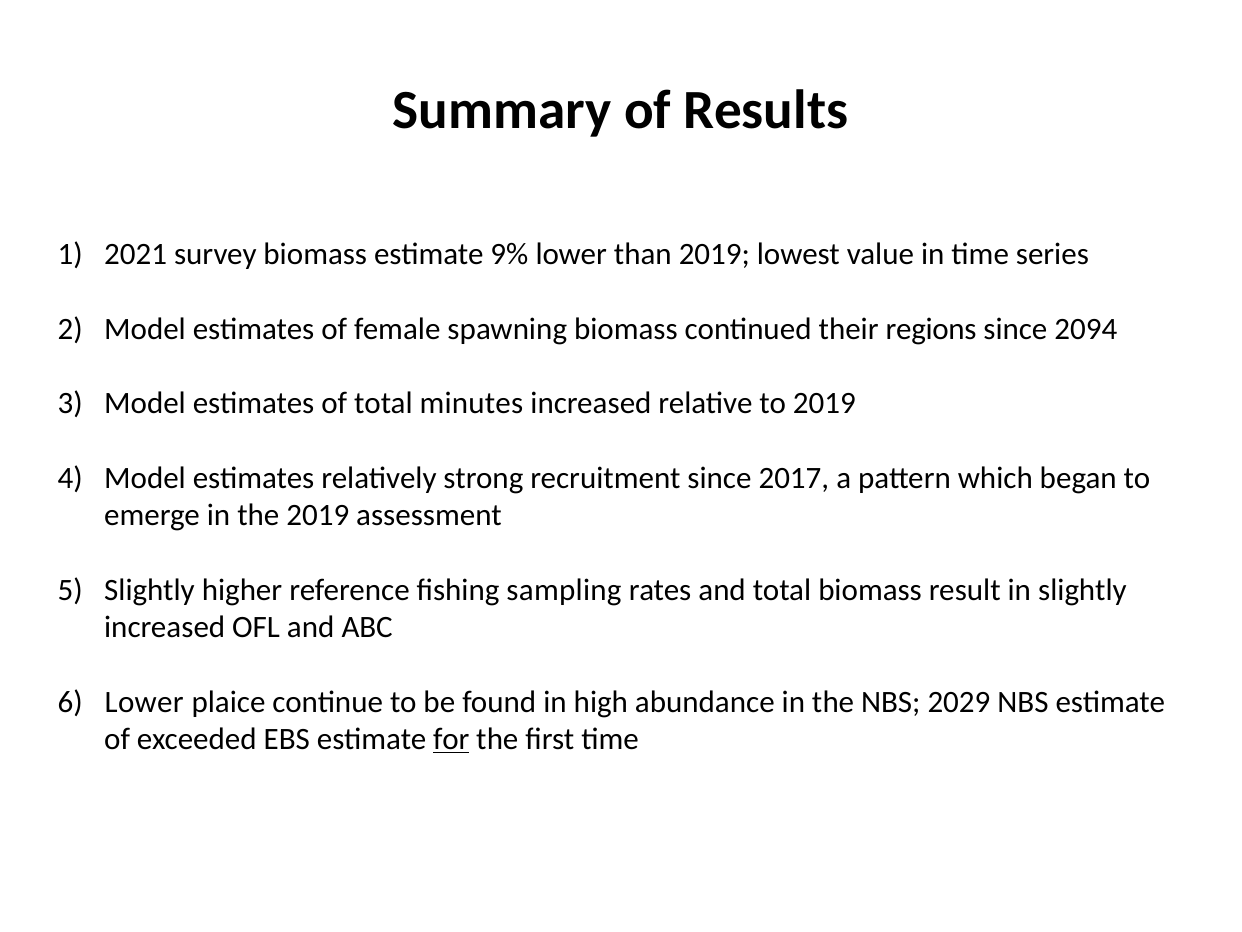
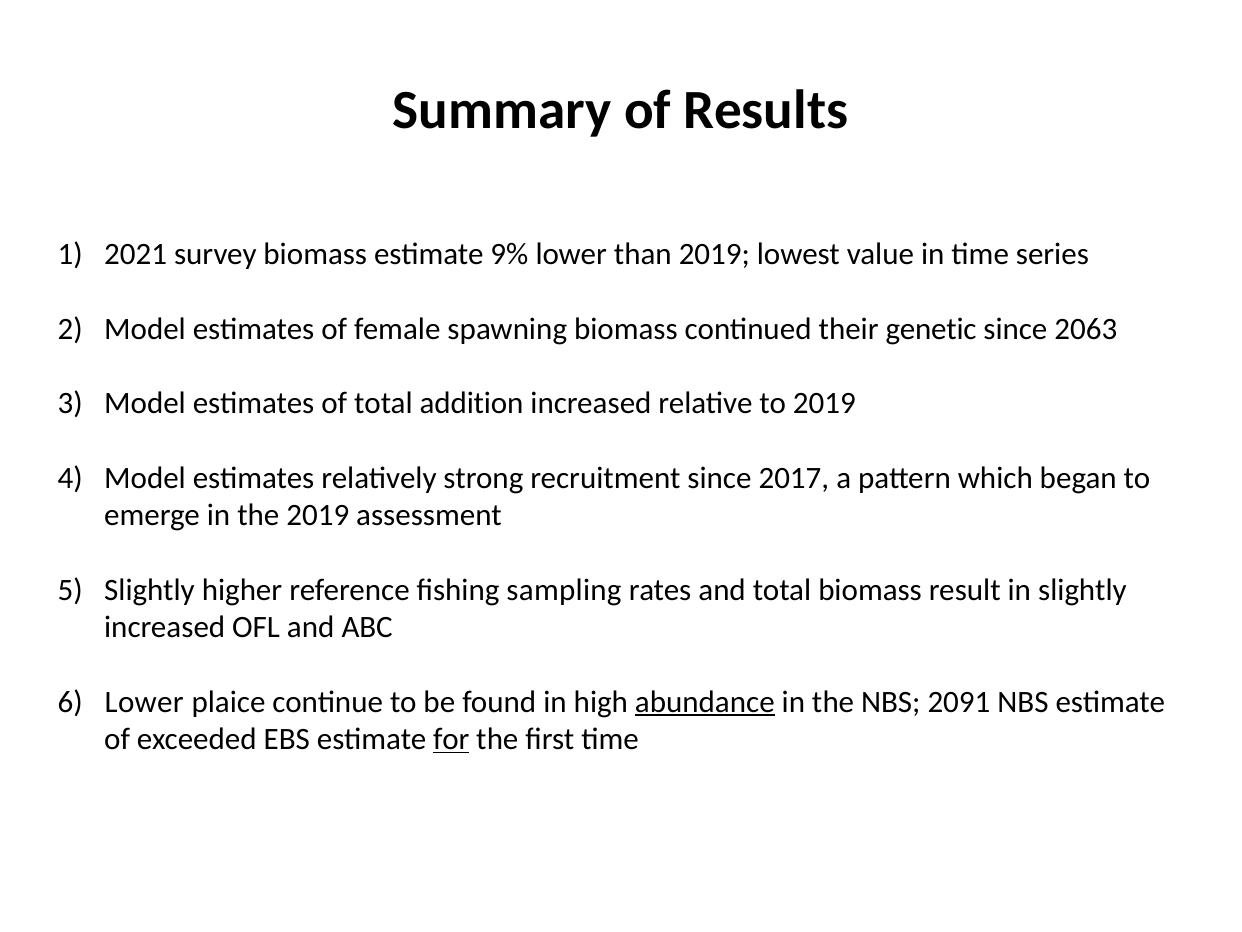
regions: regions -> genetic
2094: 2094 -> 2063
minutes: minutes -> addition
abundance underline: none -> present
2029: 2029 -> 2091
